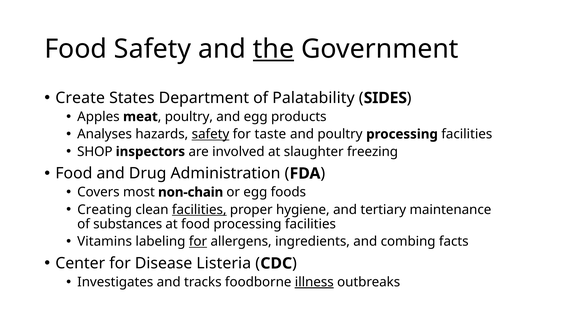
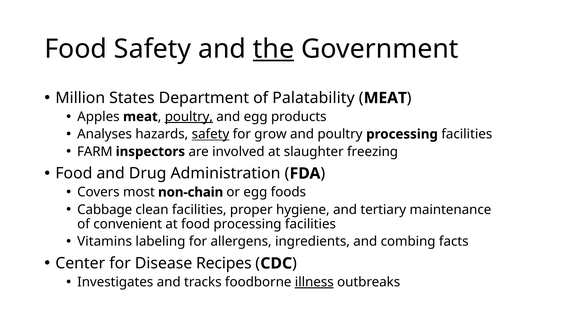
Create: Create -> Million
SIDES at (385, 98): SIDES -> MEAT
poultry at (189, 117) underline: none -> present
taste: taste -> grow
SHOP: SHOP -> FARM
Creating: Creating -> Cabbage
facilities at (199, 210) underline: present -> none
substances: substances -> convenient
for at (198, 241) underline: present -> none
Listeria: Listeria -> Recipes
